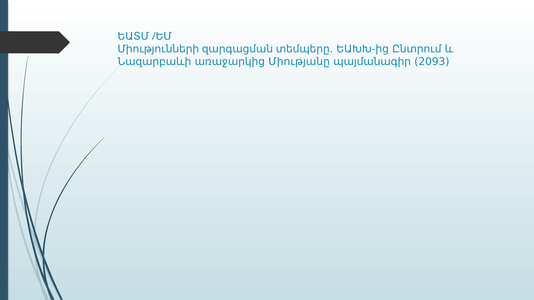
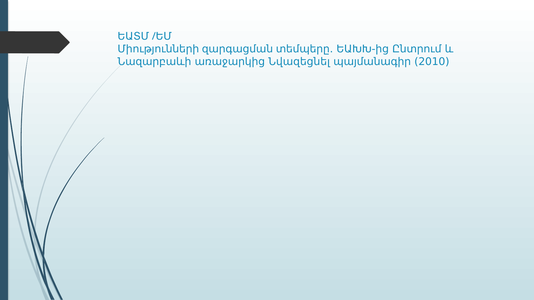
Միությանը: Միությանը -> Նվազեցնել
2093: 2093 -> 2010
